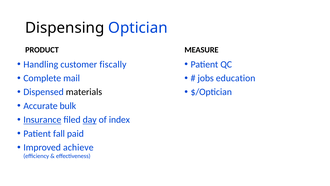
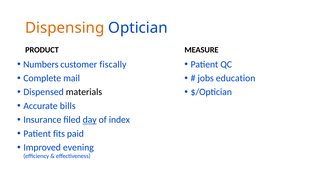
Dispensing colour: black -> orange
Handling: Handling -> Numbers
bulk: bulk -> bills
Insurance underline: present -> none
fall: fall -> fits
achieve: achieve -> evening
